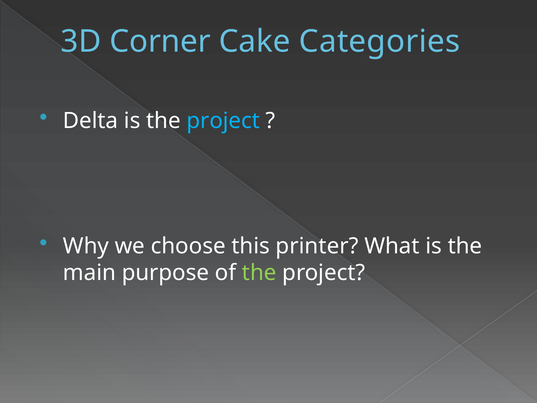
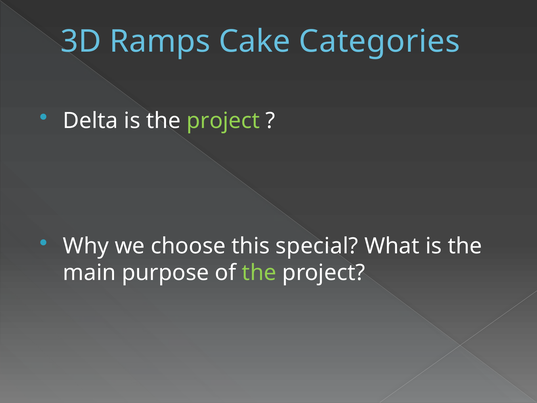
Corner: Corner -> Ramps
project at (223, 121) colour: light blue -> light green
printer: printer -> special
